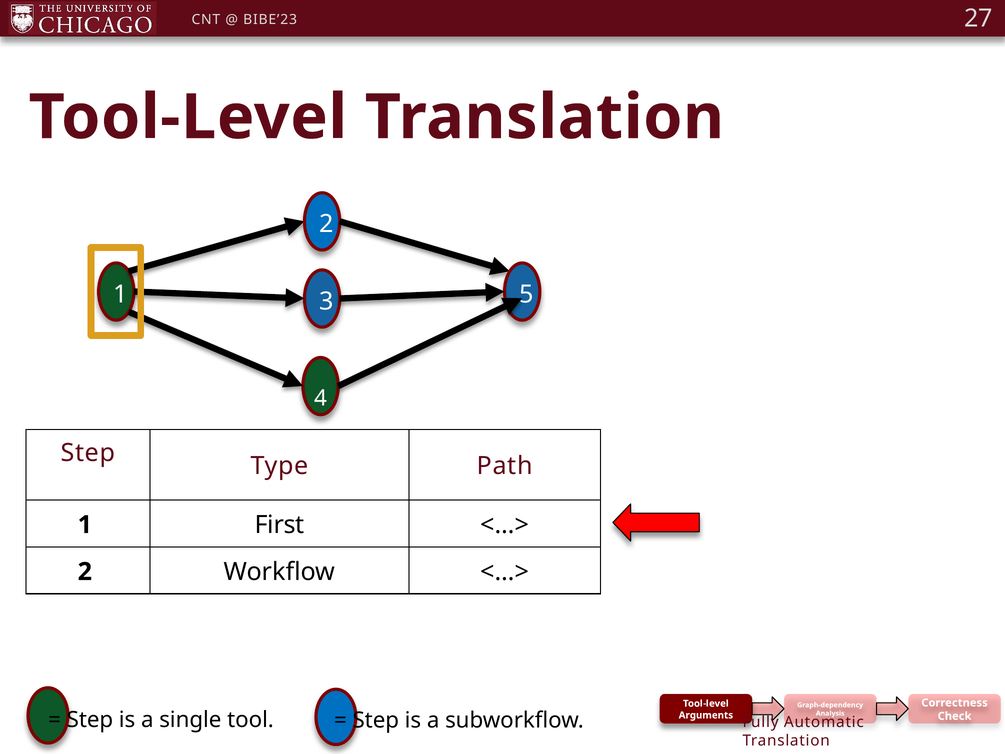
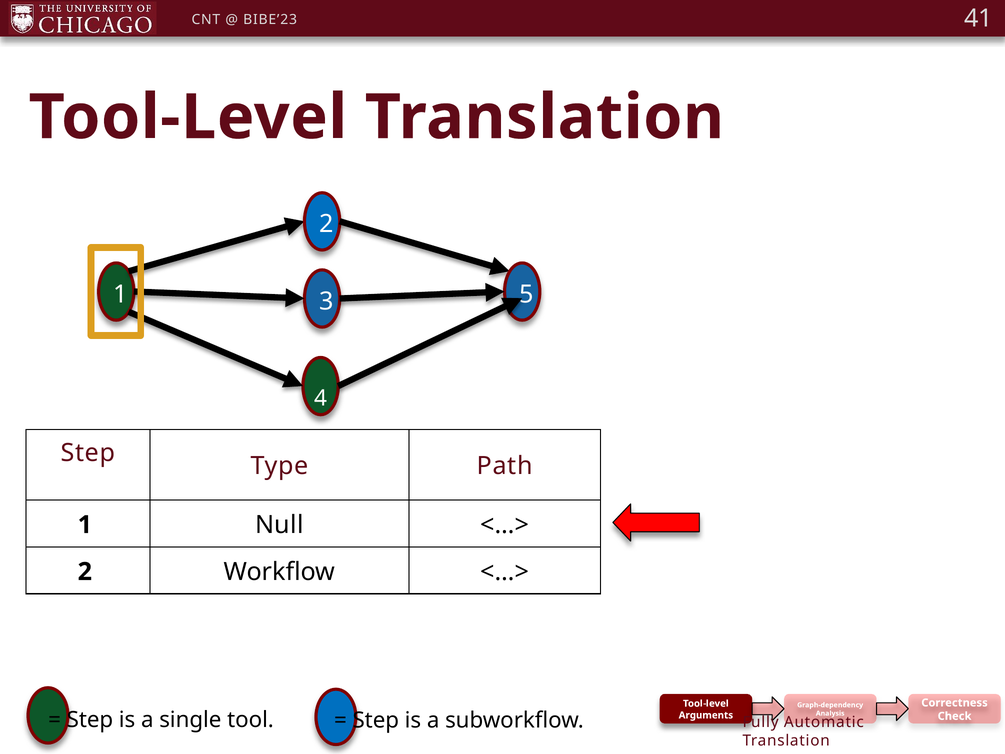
27: 27 -> 41
First: First -> Null
